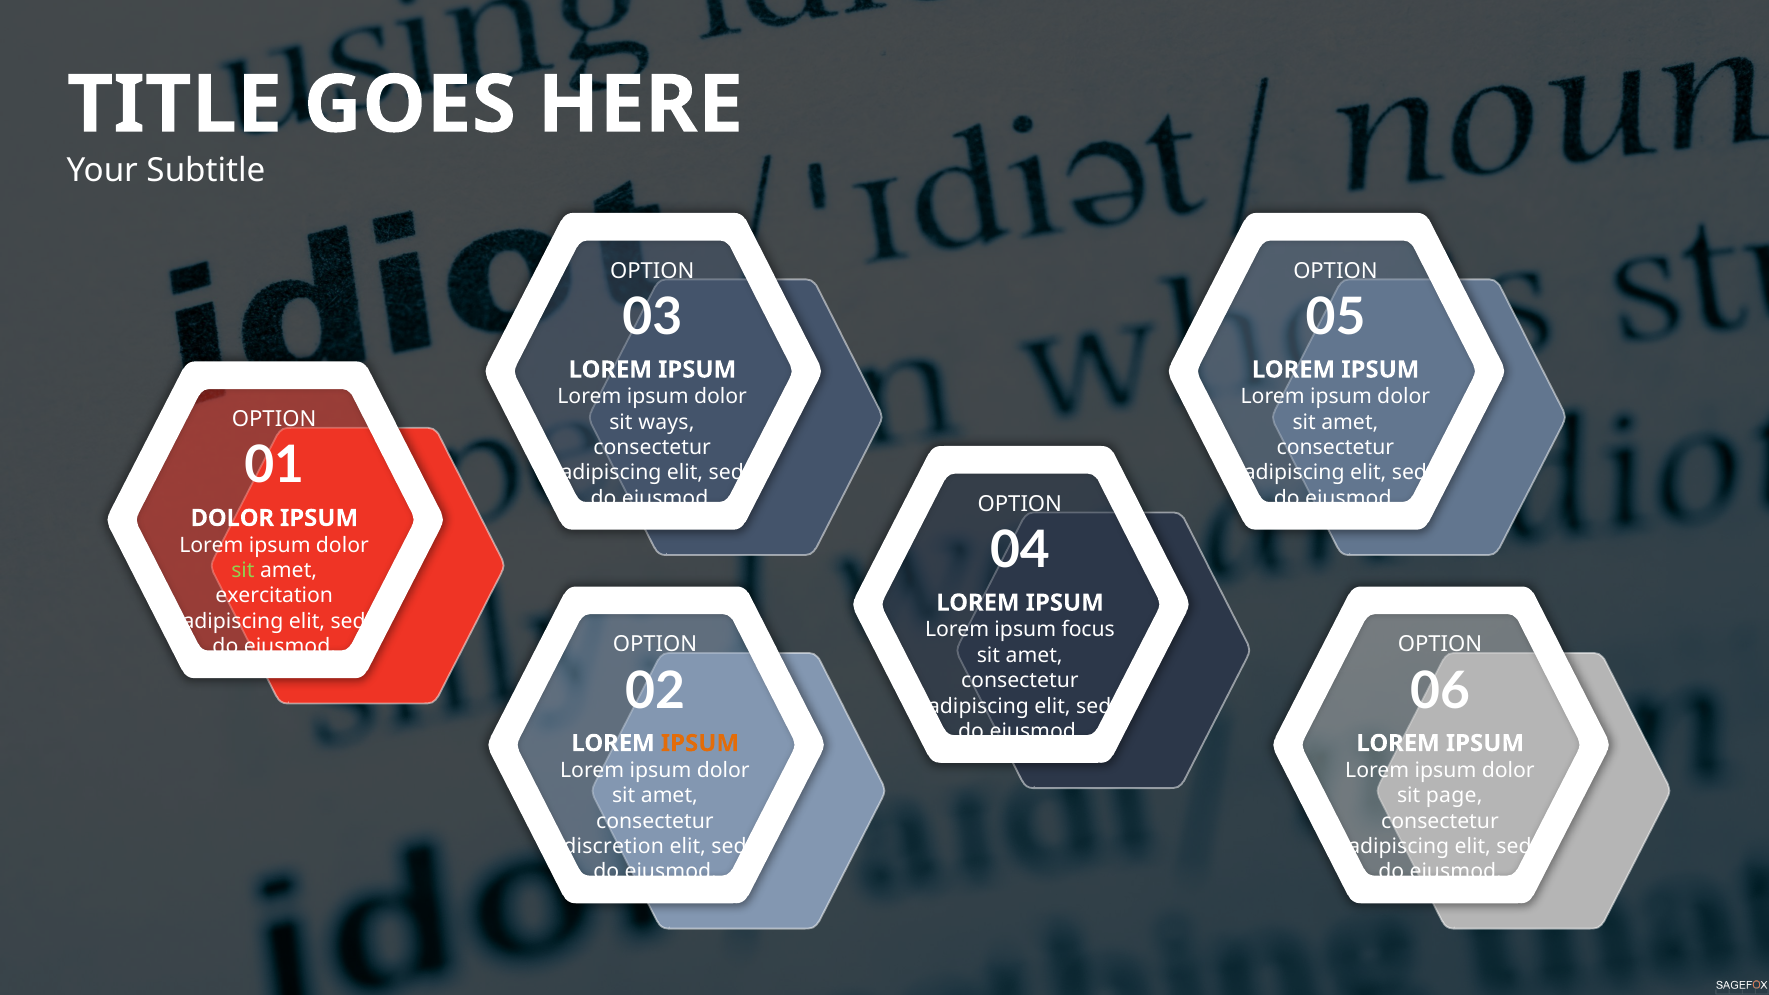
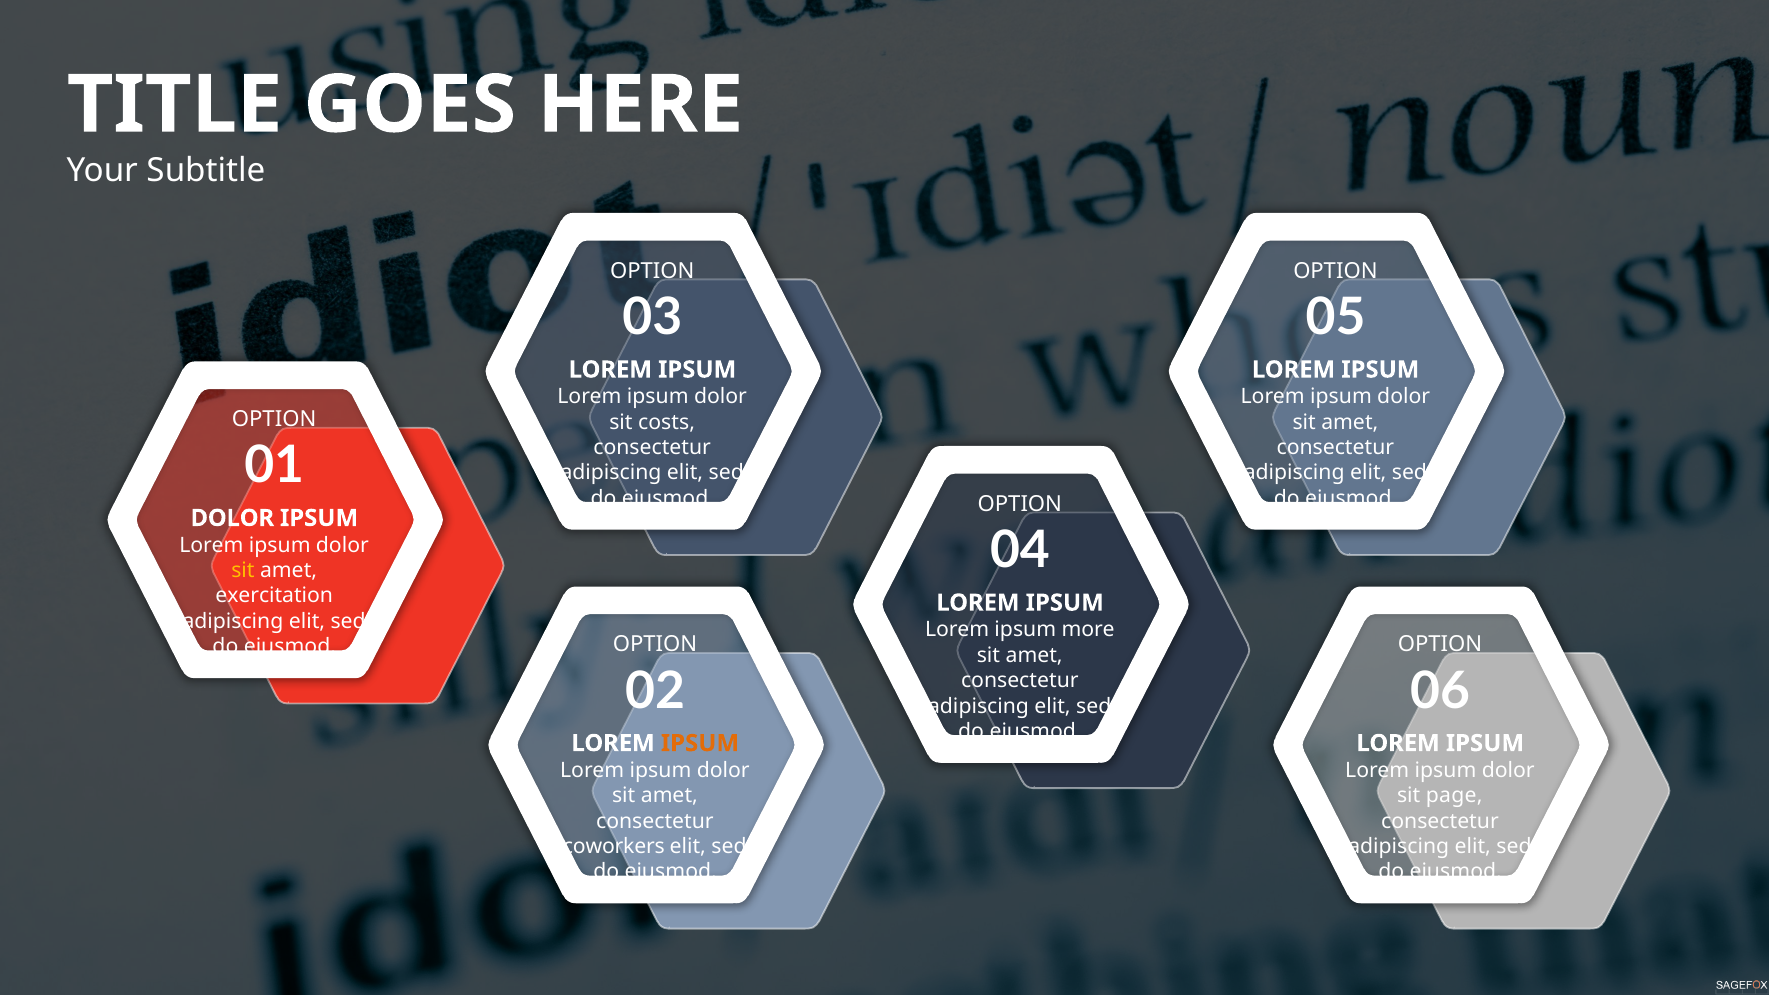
ways: ways -> costs
sit at (243, 570) colour: light green -> yellow
focus: focus -> more
discretion: discretion -> coworkers
